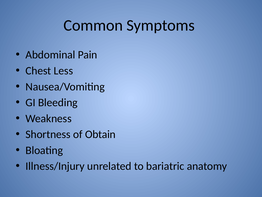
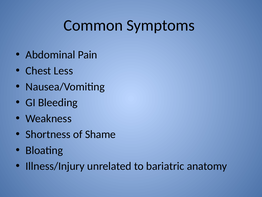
Obtain: Obtain -> Shame
